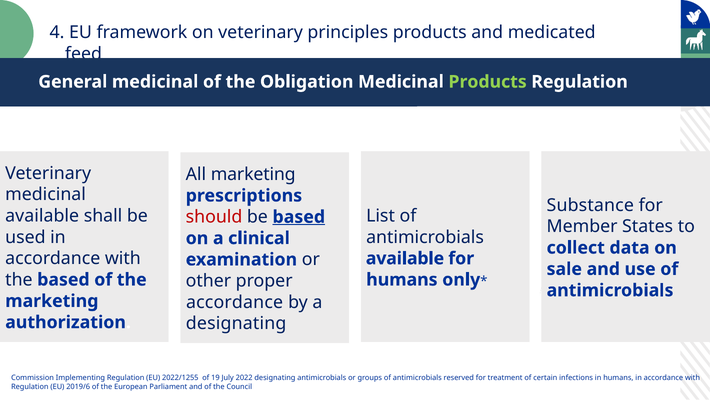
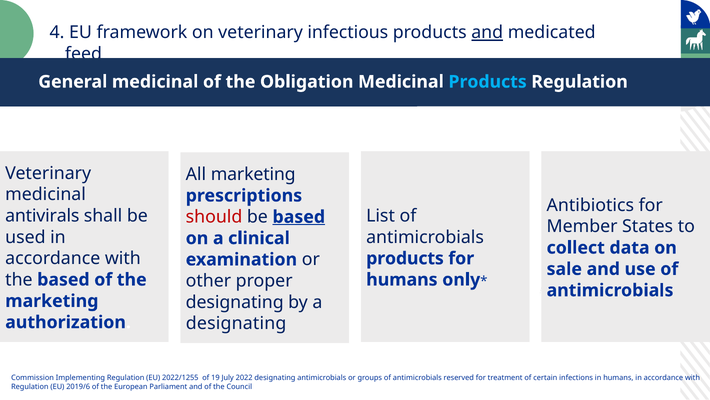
principles: principles -> infectious
and at (487, 33) underline: none -> present
Products at (488, 82) colour: light green -> light blue
Substance: Substance -> Antibiotics
available at (42, 216): available -> antivirals
available at (405, 259): available -> products
accordance at (235, 302): accordance -> designating
